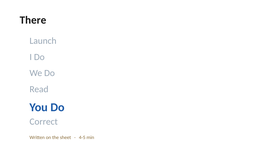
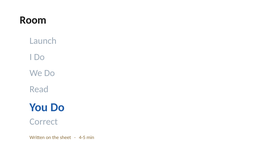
There: There -> Room
